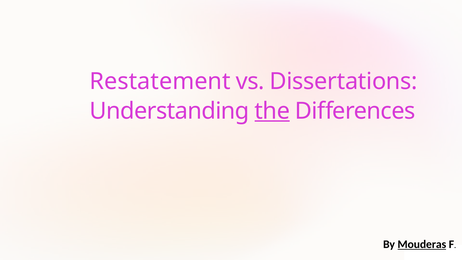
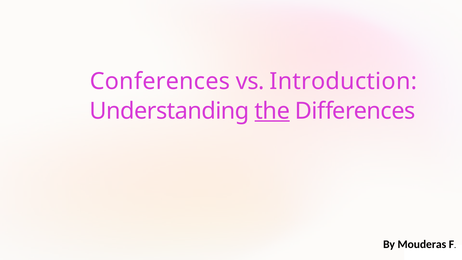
Restatement: Restatement -> Conferences
Dissertations: Dissertations -> Introduction
Mouderas underline: present -> none
